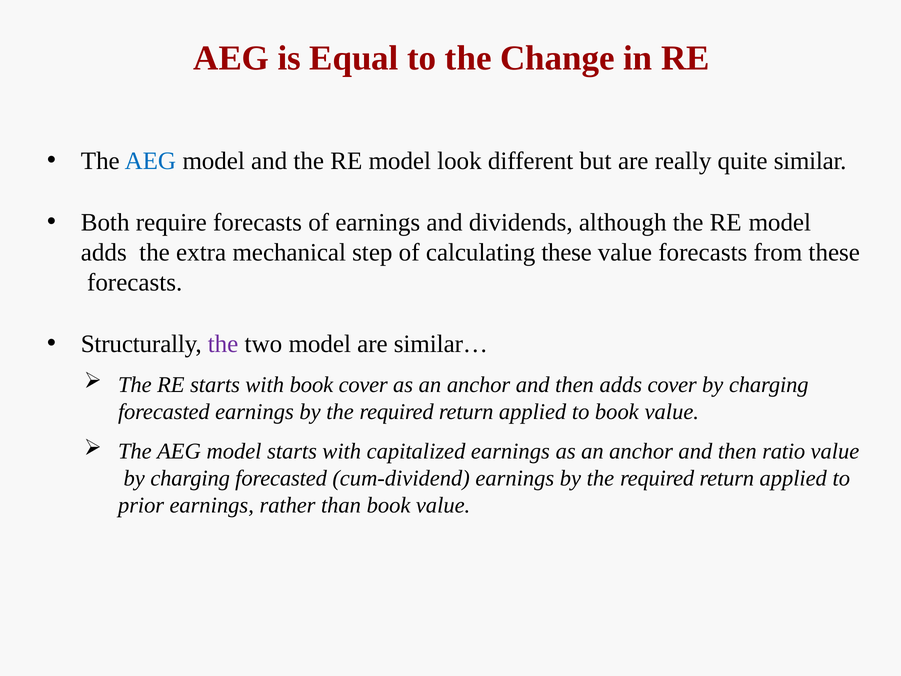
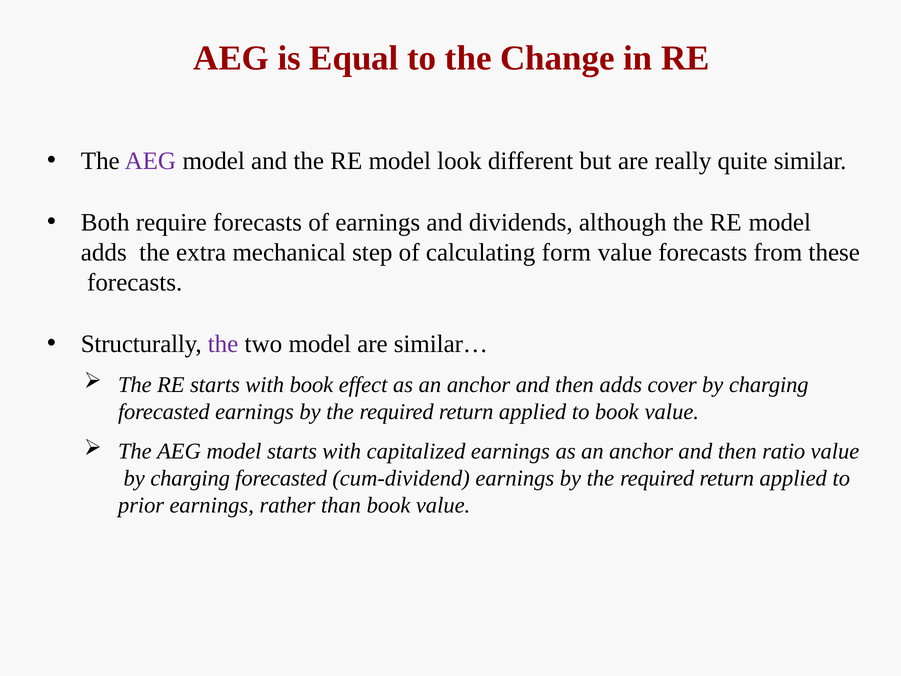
AEG at (150, 161) colour: blue -> purple
calculating these: these -> form
book cover: cover -> effect
